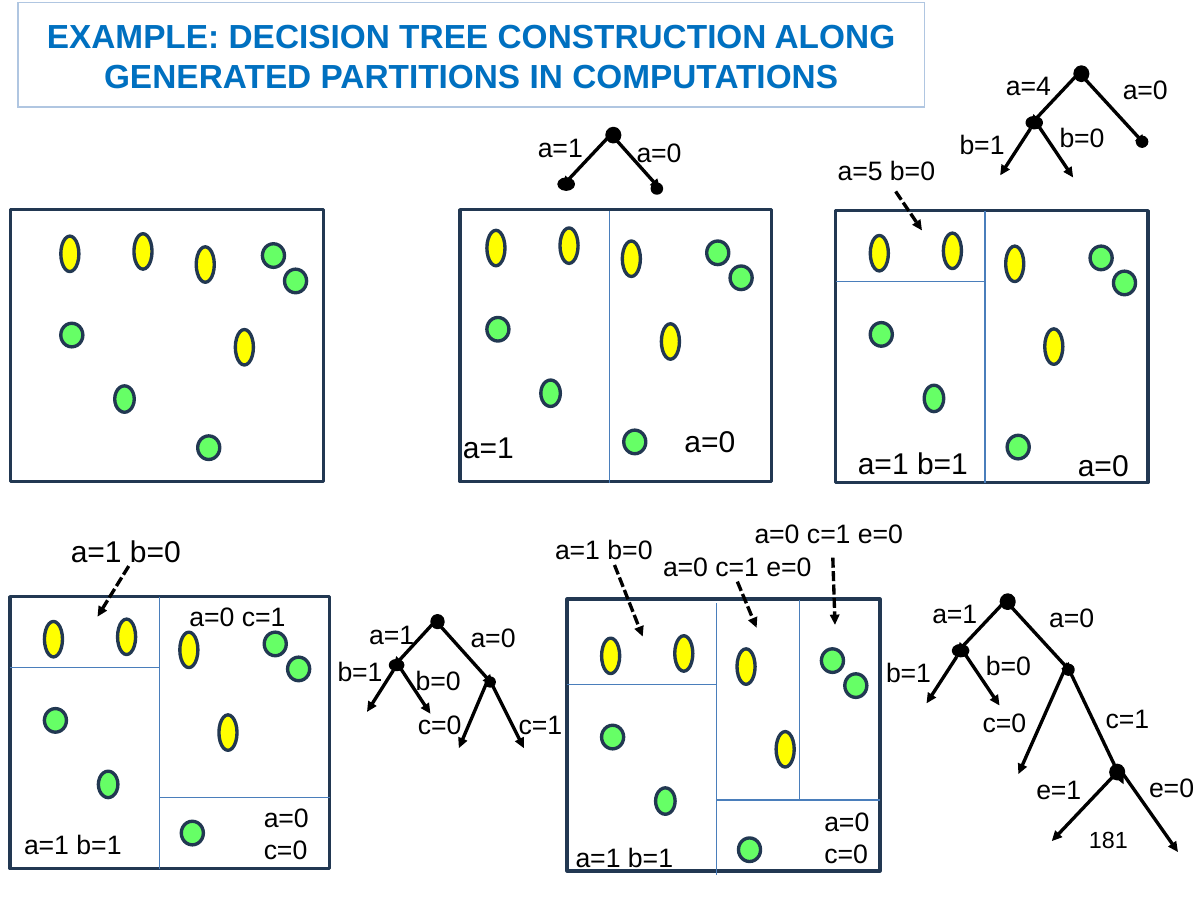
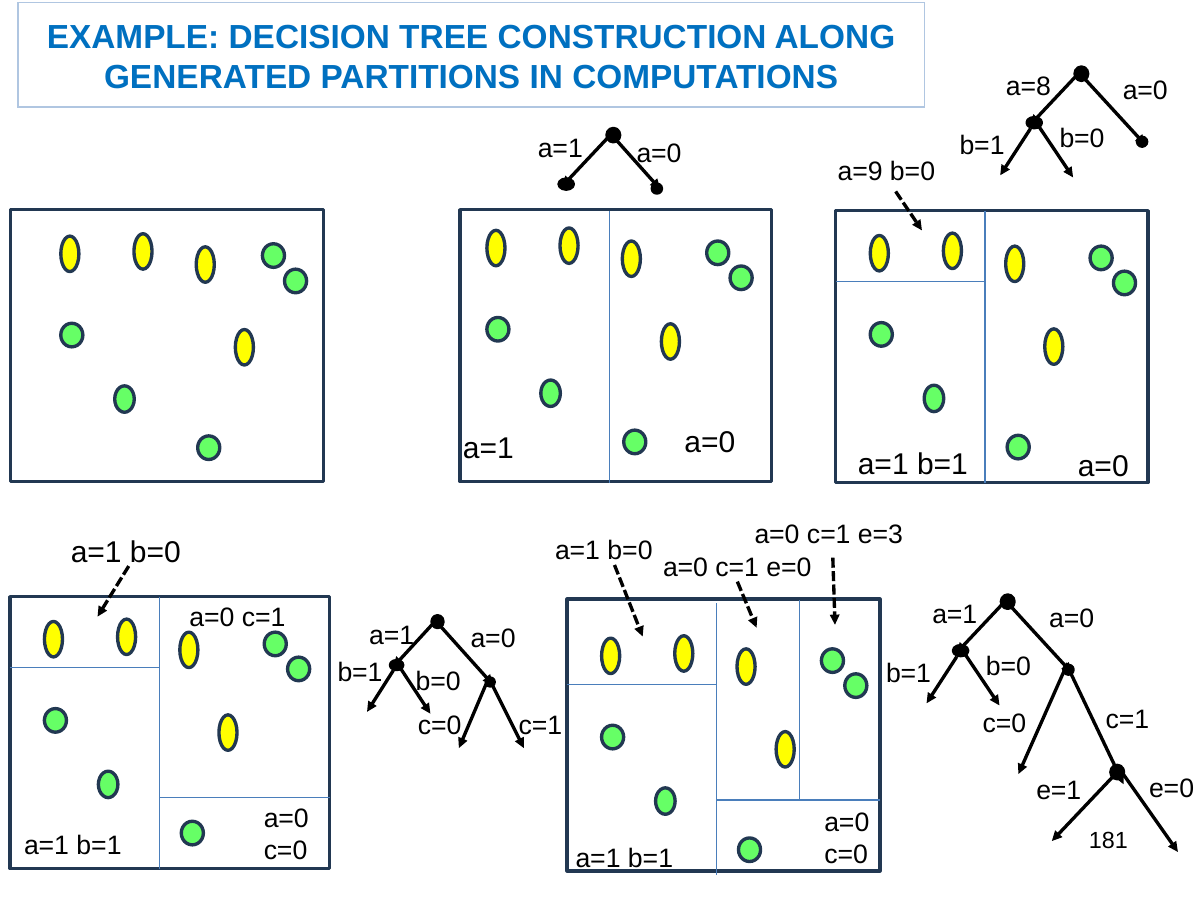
a=4: a=4 -> a=8
a=5: a=5 -> a=9
e=0 at (880, 535): e=0 -> e=3
